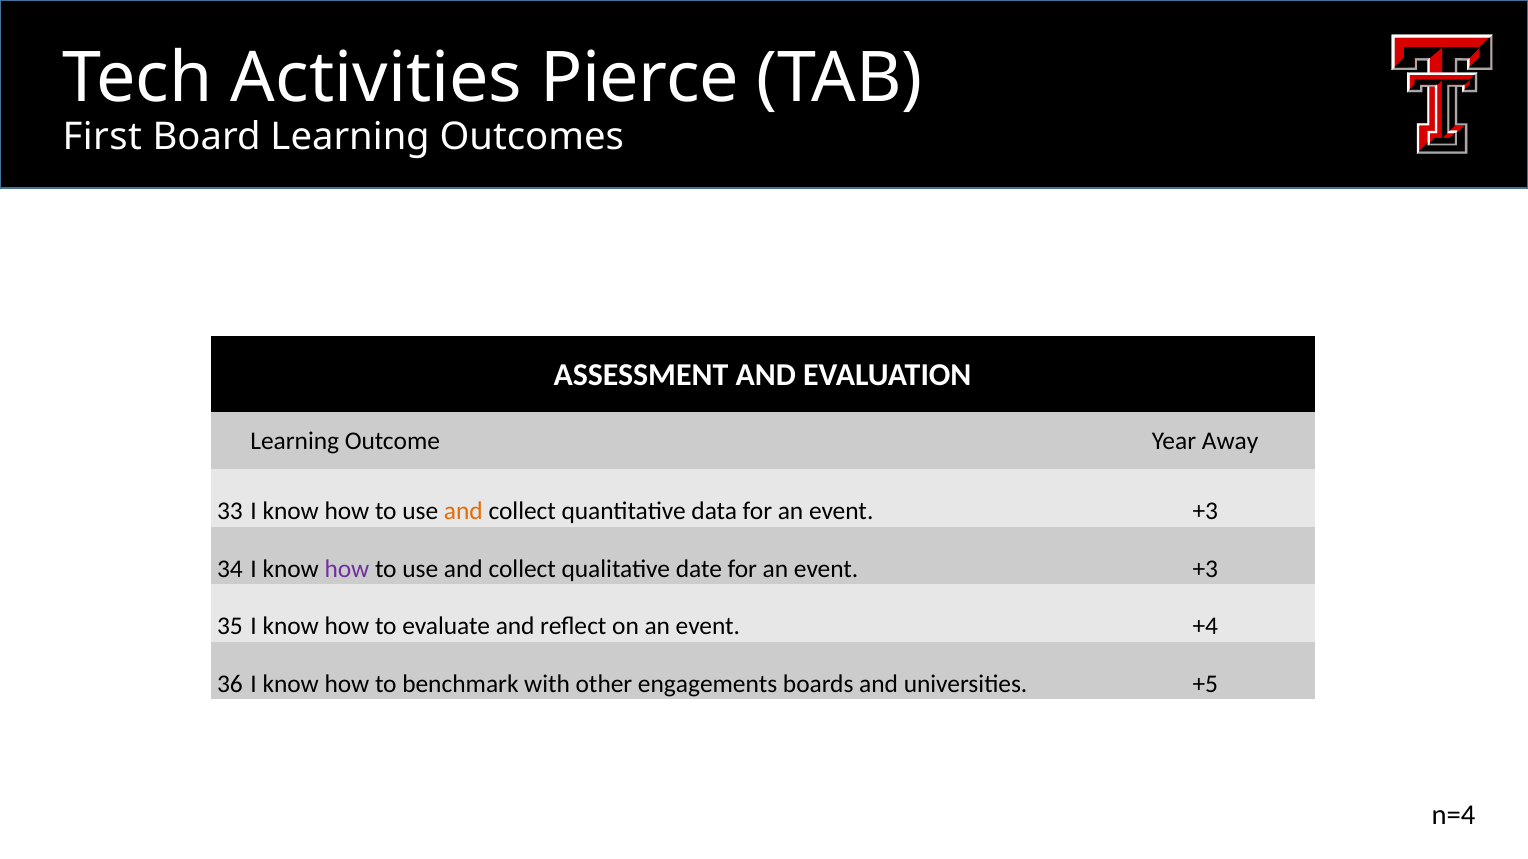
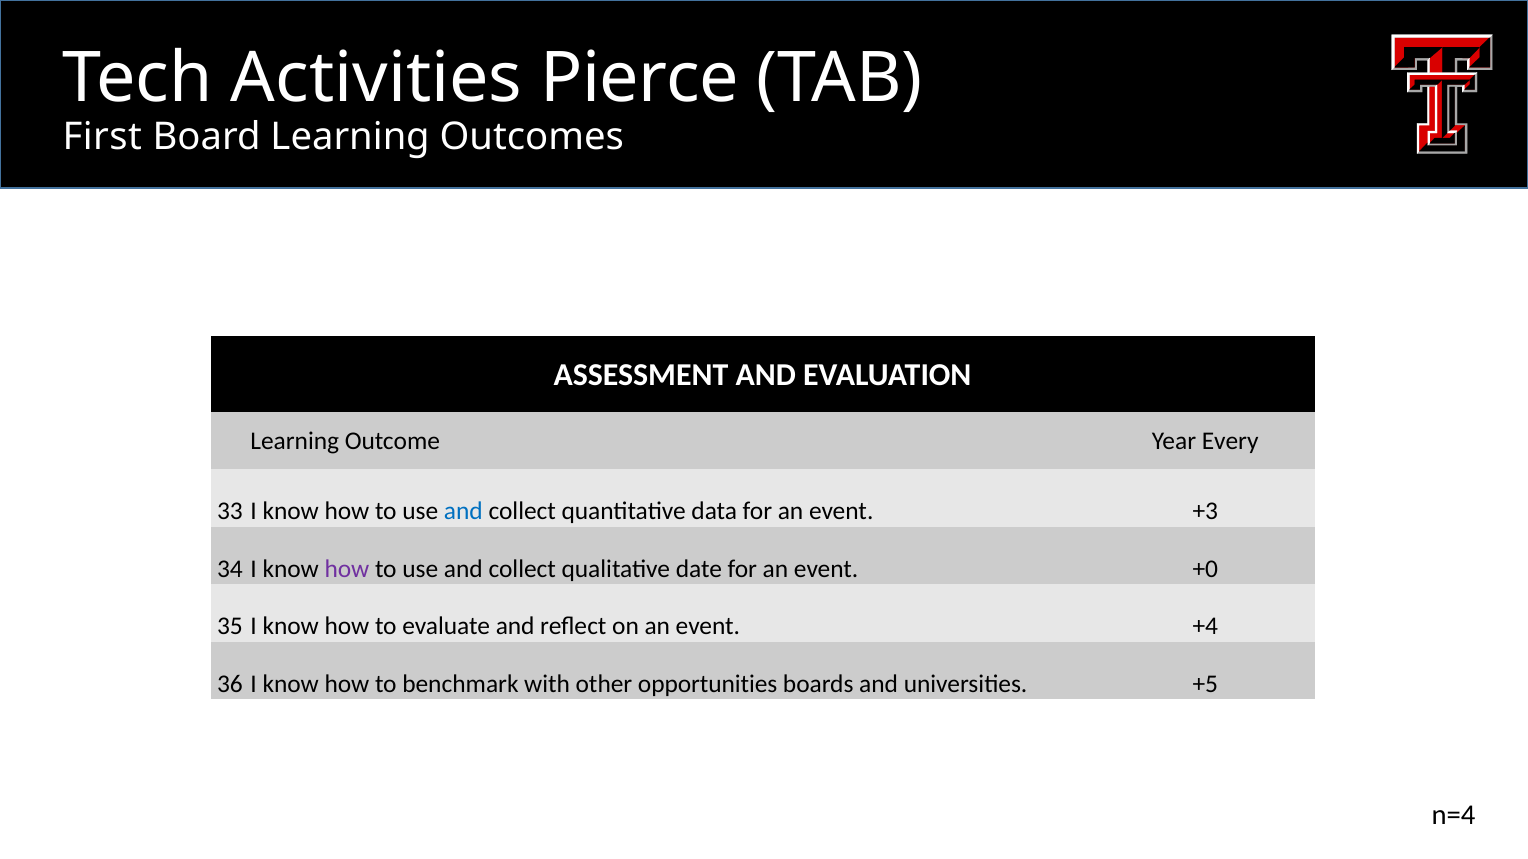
Away: Away -> Every
and at (463, 512) colour: orange -> blue
+3 at (1205, 569): +3 -> +0
engagements: engagements -> opportunities
